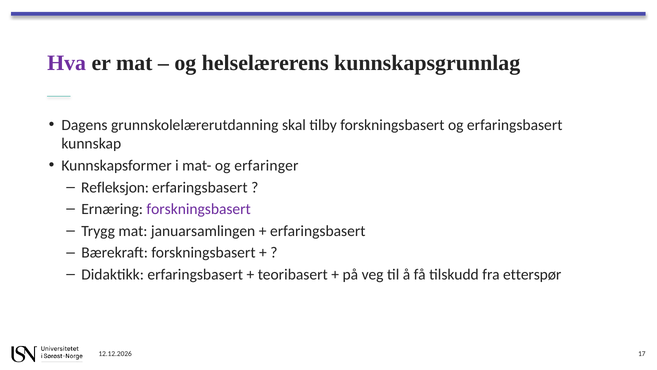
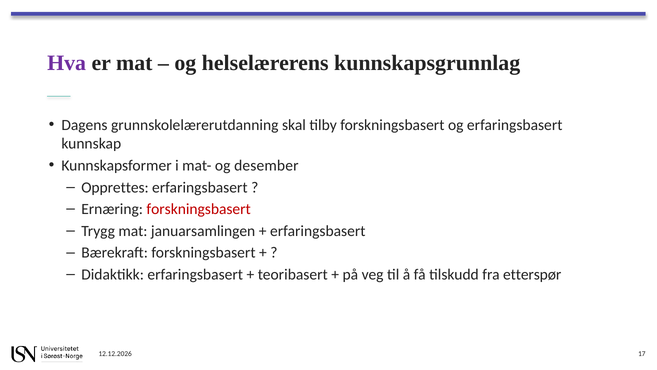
erfaringer: erfaringer -> desember
Refleksjon: Refleksjon -> Opprettes
forskningsbasert at (199, 209) colour: purple -> red
